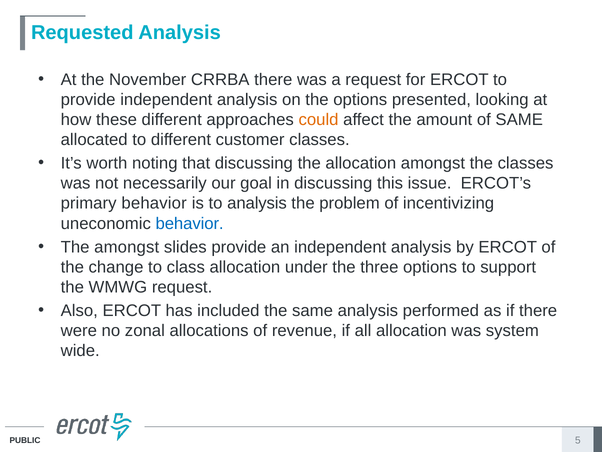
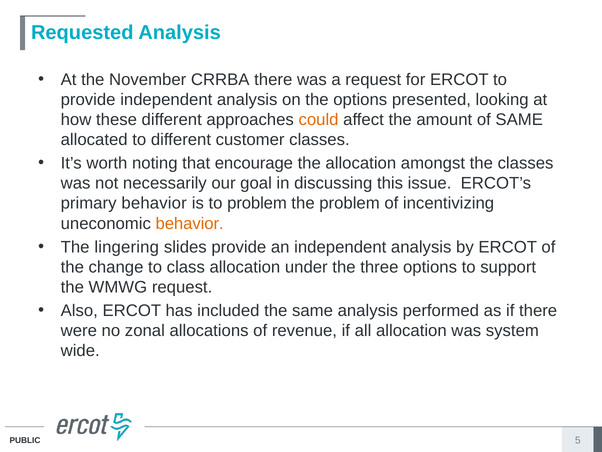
that discussing: discussing -> encourage
to analysis: analysis -> problem
behavior at (190, 223) colour: blue -> orange
The amongst: amongst -> lingering
